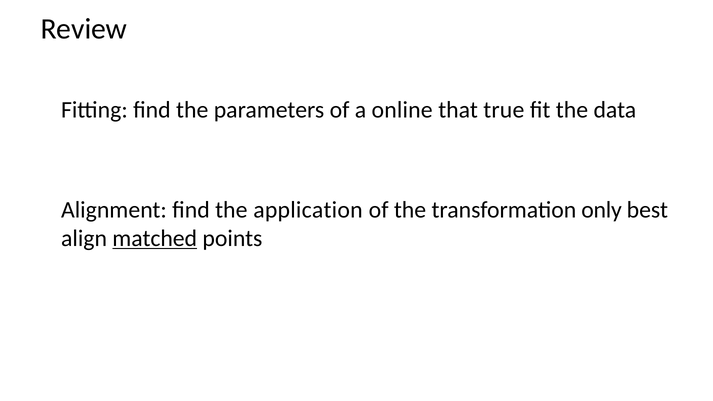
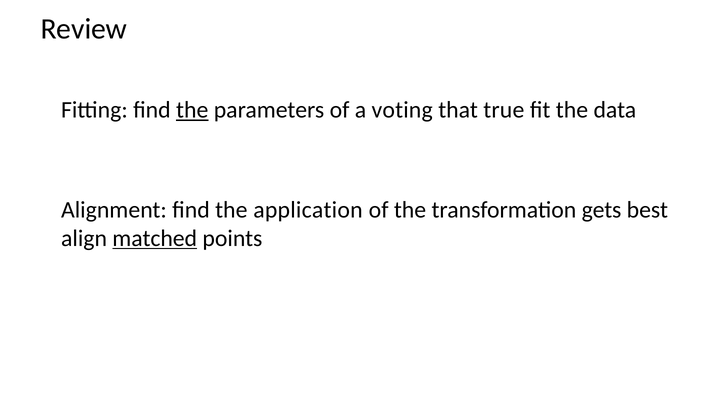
the at (192, 110) underline: none -> present
online: online -> voting
only: only -> gets
